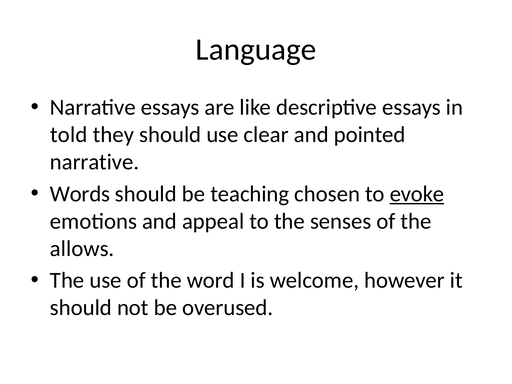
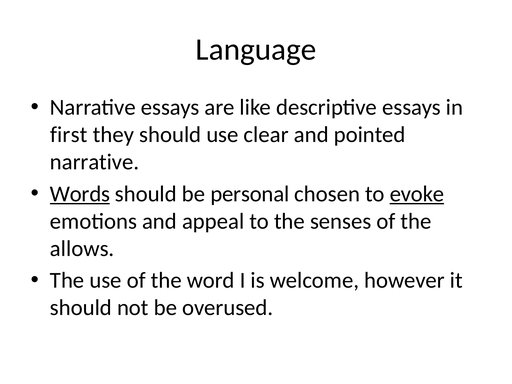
told: told -> first
Words underline: none -> present
teaching: teaching -> personal
